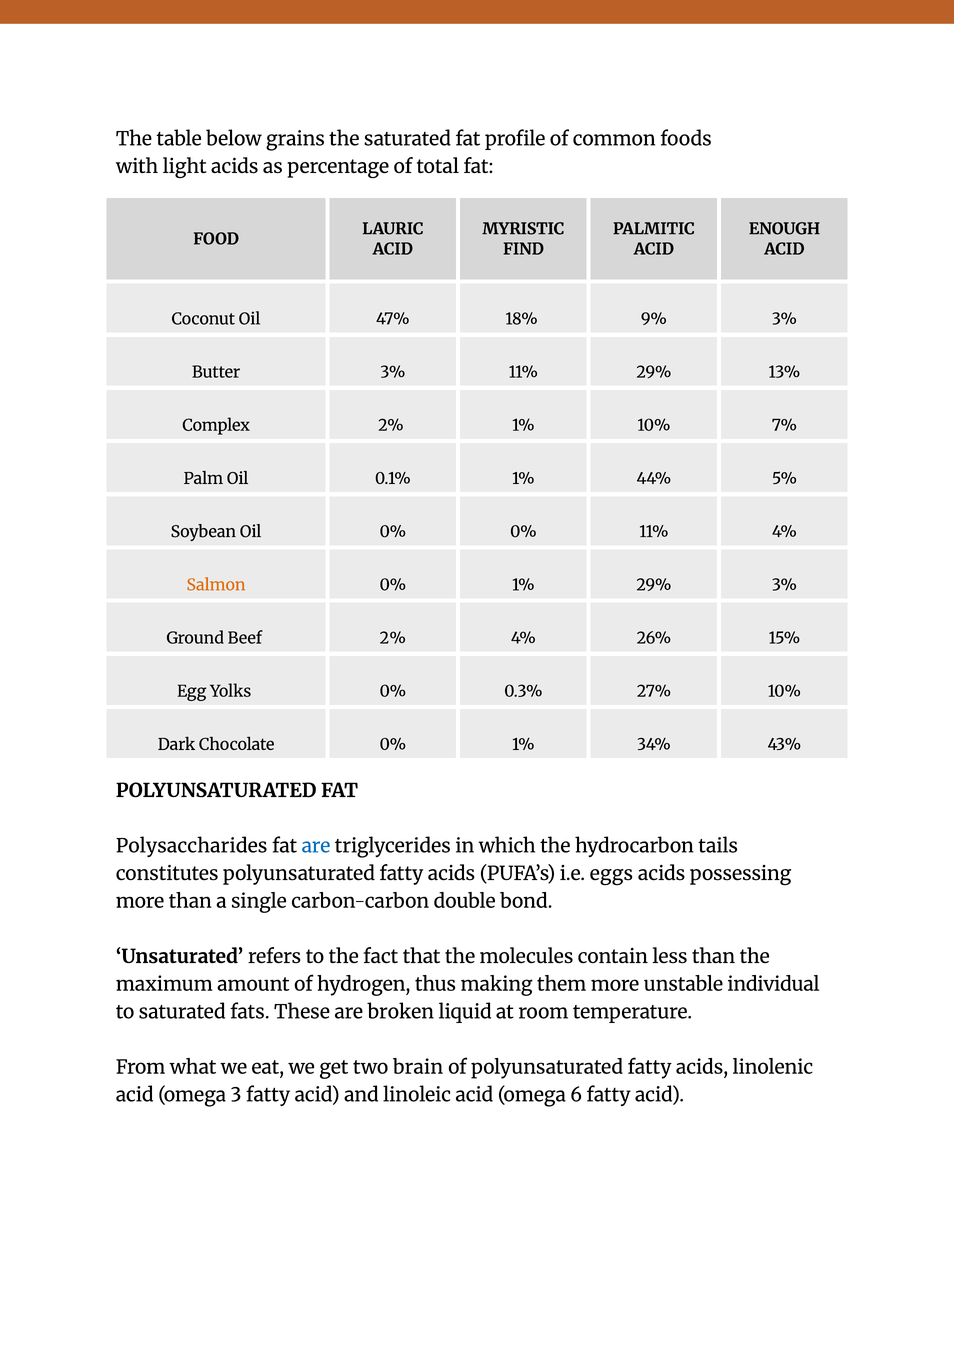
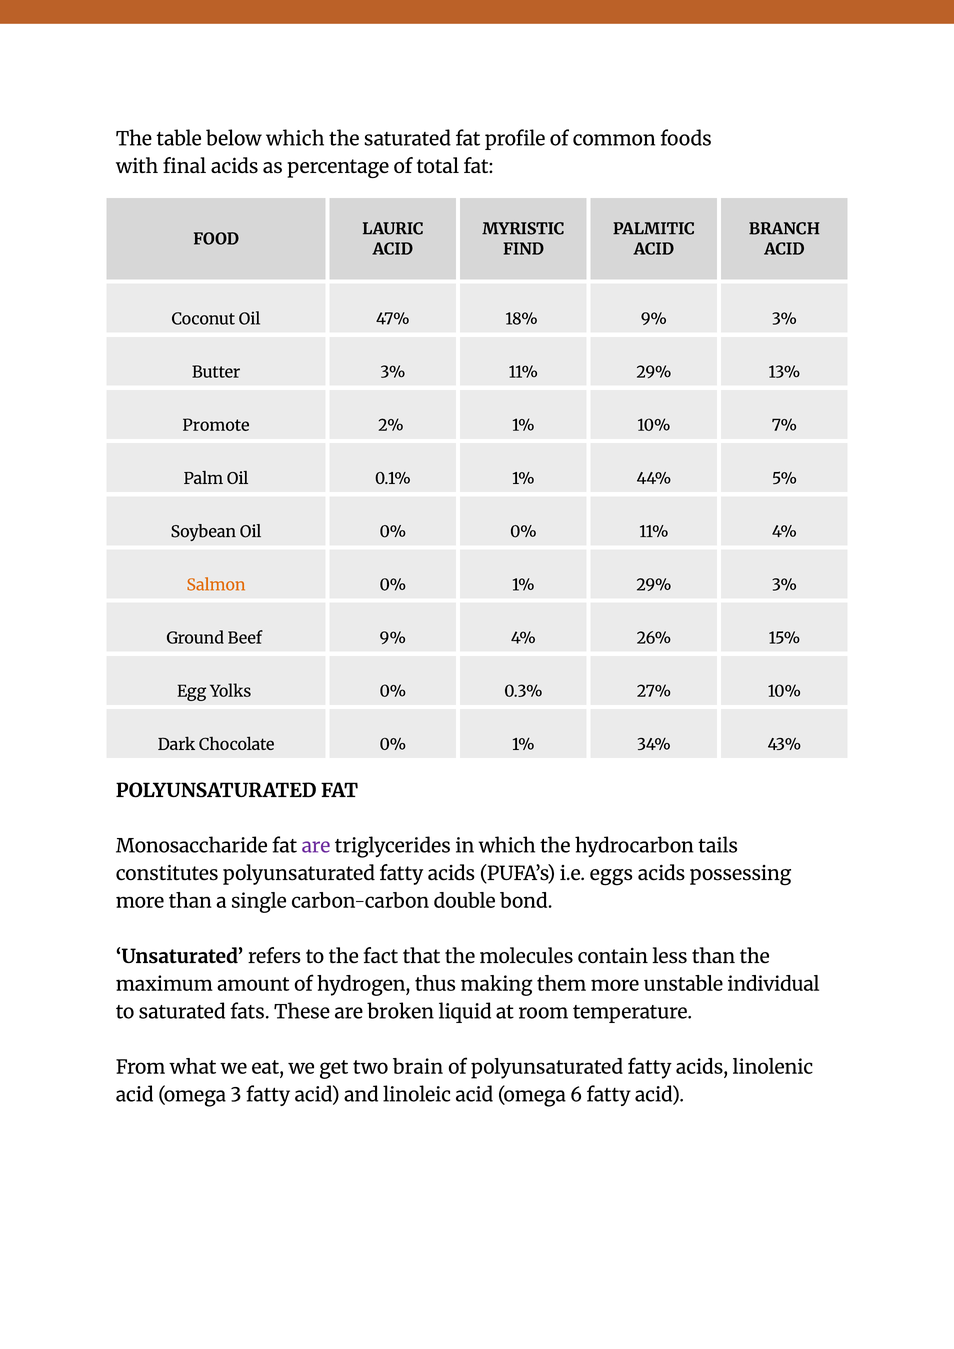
below grains: grains -> which
light: light -> final
ENOUGH: ENOUGH -> BRANCH
Complex: Complex -> Promote
Beef 2%: 2% -> 9%
Polysaccharides: Polysaccharides -> Monosaccharide
are at (316, 846) colour: blue -> purple
